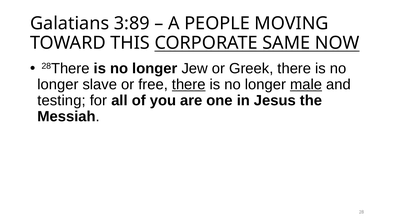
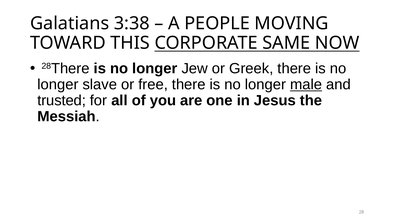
3:89: 3:89 -> 3:38
there at (189, 84) underline: present -> none
testing: testing -> trusted
